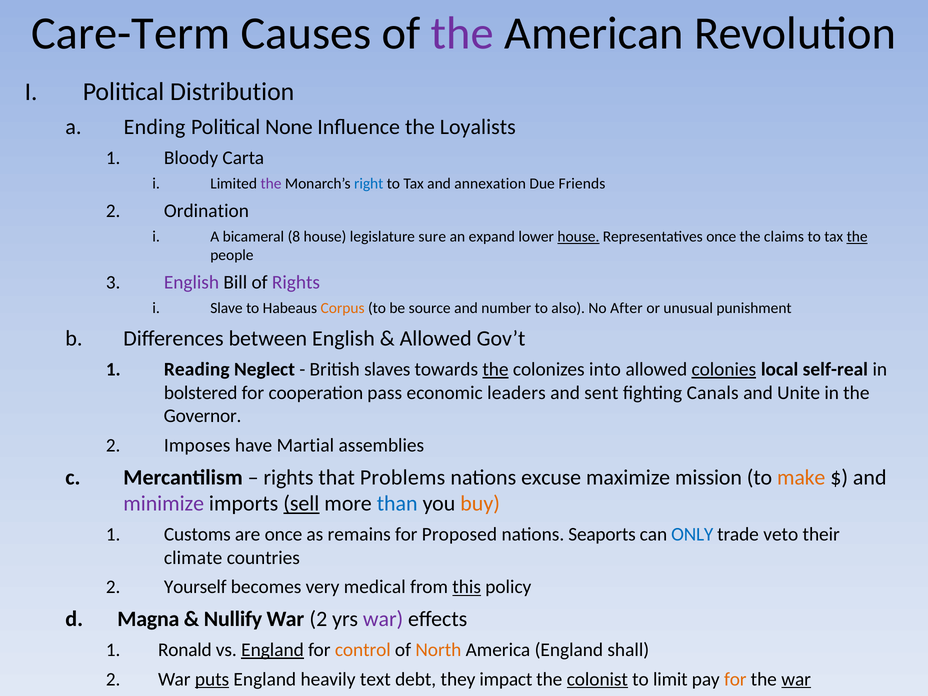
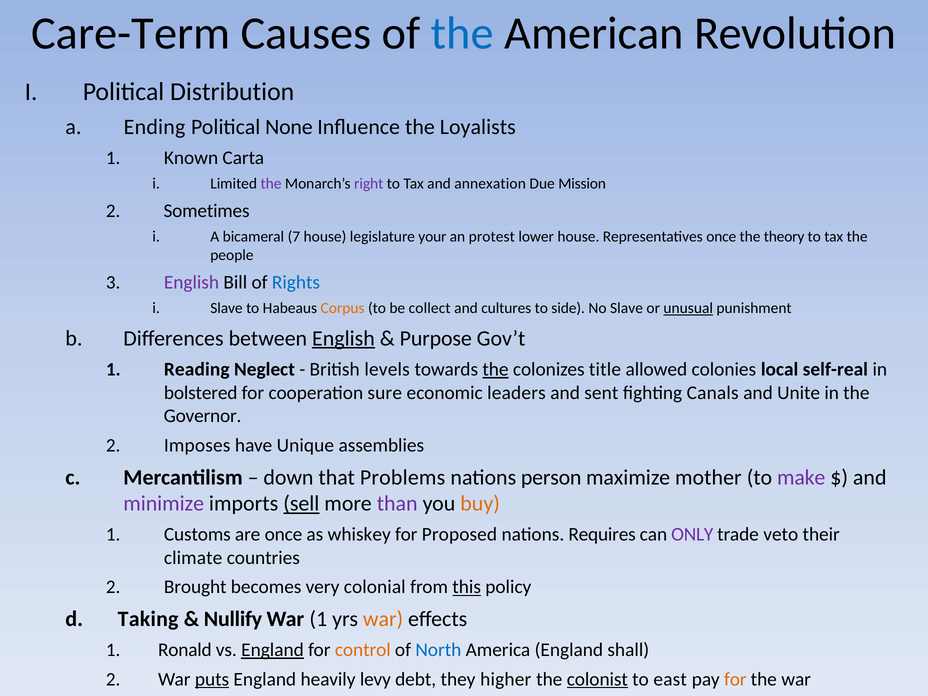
the at (462, 34) colour: purple -> blue
Bloody: Bloody -> Known
right colour: blue -> purple
Friends: Friends -> Mission
Ordination: Ordination -> Sometimes
8: 8 -> 7
sure: sure -> your
expand: expand -> protest
house at (578, 237) underline: present -> none
claims: claims -> theory
the at (857, 237) underline: present -> none
Rights at (296, 283) colour: purple -> blue
source: source -> collect
number: number -> cultures
also: also -> side
No After: After -> Slave
unusual underline: none -> present
English at (343, 338) underline: none -> present
Allowed at (436, 338): Allowed -> Purpose
slaves: slaves -> levels
into: into -> title
colonies underline: present -> none
pass: pass -> sure
Martial: Martial -> Unique
rights at (288, 477): rights -> down
excuse: excuse -> person
mission: mission -> mother
make colour: orange -> purple
than colour: blue -> purple
remains: remains -> whiskey
Seaports: Seaports -> Requires
ONLY colour: blue -> purple
Yourself: Yourself -> Brought
medical: medical -> colonial
Magna: Magna -> Taking
War 2: 2 -> 1
war at (383, 619) colour: purple -> orange
North colour: orange -> blue
text: text -> levy
impact: impact -> higher
limit: limit -> east
war at (796, 679) underline: present -> none
